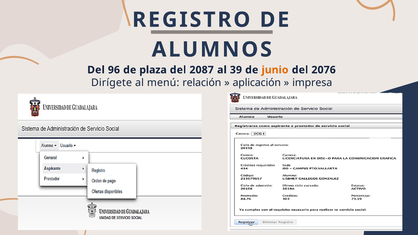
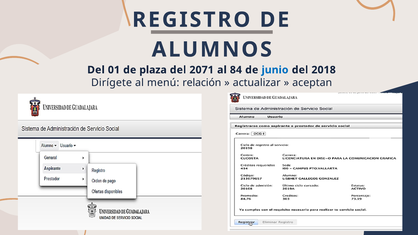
96: 96 -> 01
2087: 2087 -> 2071
39: 39 -> 84
junio colour: orange -> blue
2076: 2076 -> 2018
aplicación: aplicación -> actualizar
impresa: impresa -> aceptan
